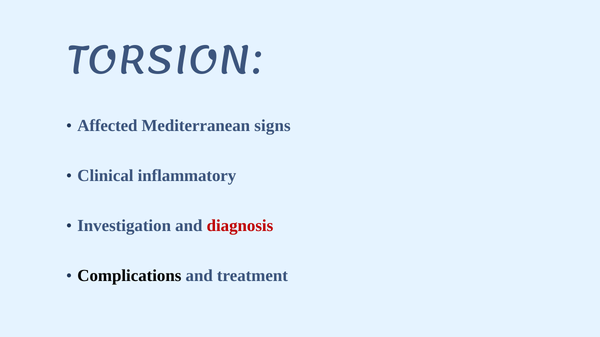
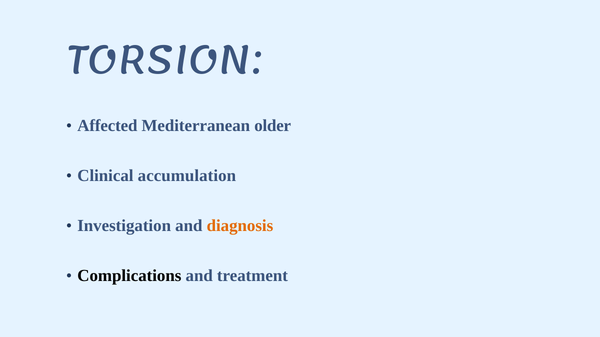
signs: signs -> older
inflammatory: inflammatory -> accumulation
diagnosis colour: red -> orange
